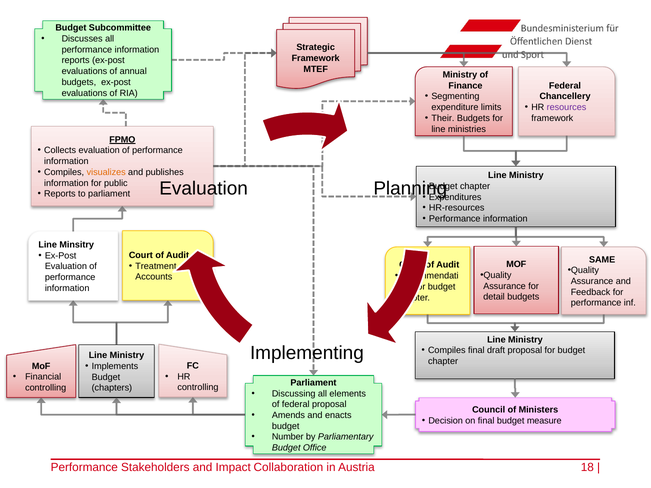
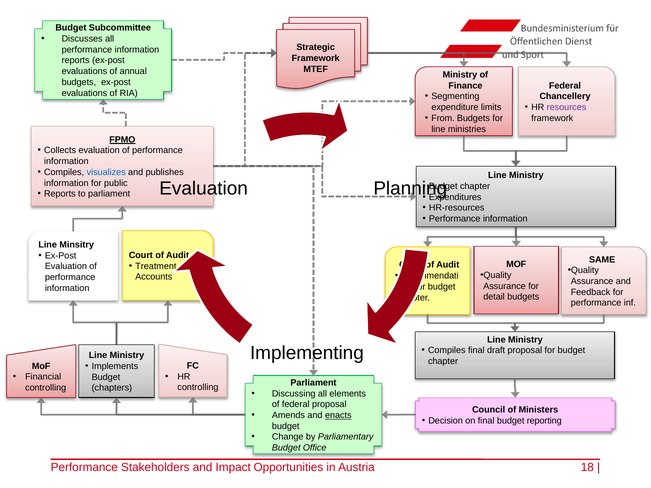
Their: Their -> From
visualizes colour: orange -> blue
enacts underline: none -> present
measure: measure -> reporting
Number: Number -> Change
Collaboration: Collaboration -> Opportunities
